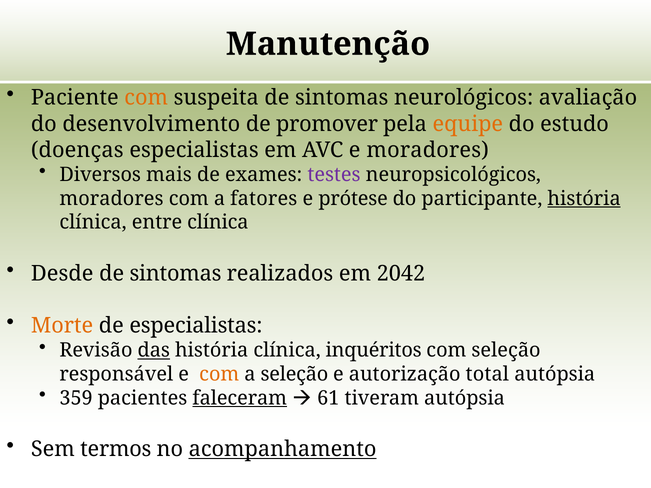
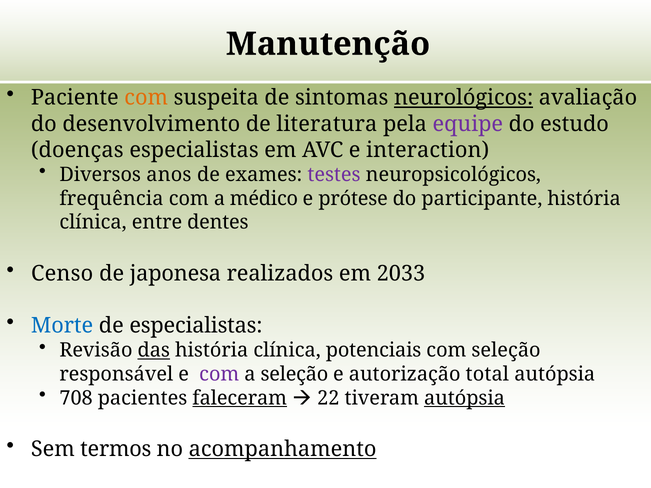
neurológicos underline: none -> present
promover: promover -> literatura
equipe colour: orange -> purple
e moradores: moradores -> interaction
mais: mais -> anos
moradores at (111, 199): moradores -> frequência
fatores: fatores -> médico
história at (584, 199) underline: present -> none
entre clínica: clínica -> dentes
Desde: Desde -> Censo
sintomas at (175, 274): sintomas -> japonesa
2042: 2042 -> 2033
Morte colour: orange -> blue
inquéritos: inquéritos -> potenciais
com at (219, 374) colour: orange -> purple
359: 359 -> 708
61: 61 -> 22
autópsia at (464, 398) underline: none -> present
